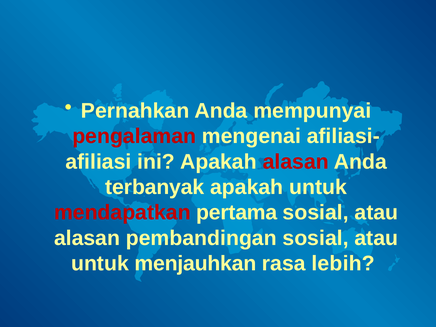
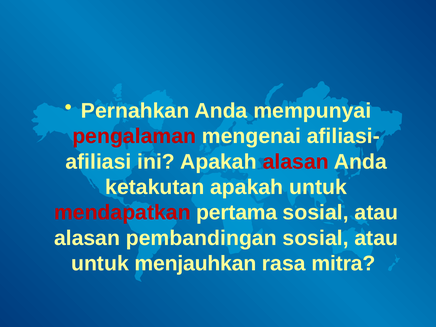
terbanyak: terbanyak -> ketakutan
lebih: lebih -> mitra
